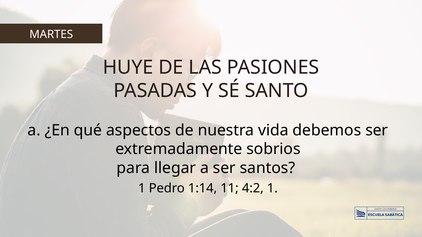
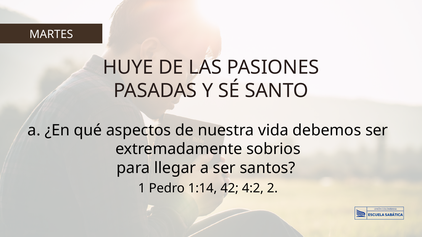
11: 11 -> 42
4:2 1: 1 -> 2
